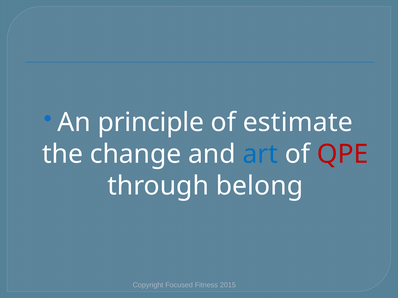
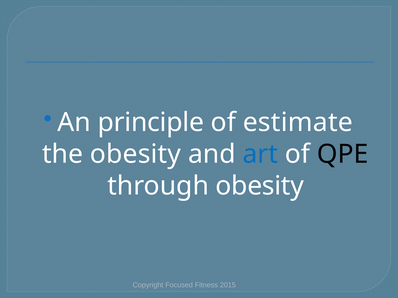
the change: change -> obesity
QPE colour: red -> black
through belong: belong -> obesity
